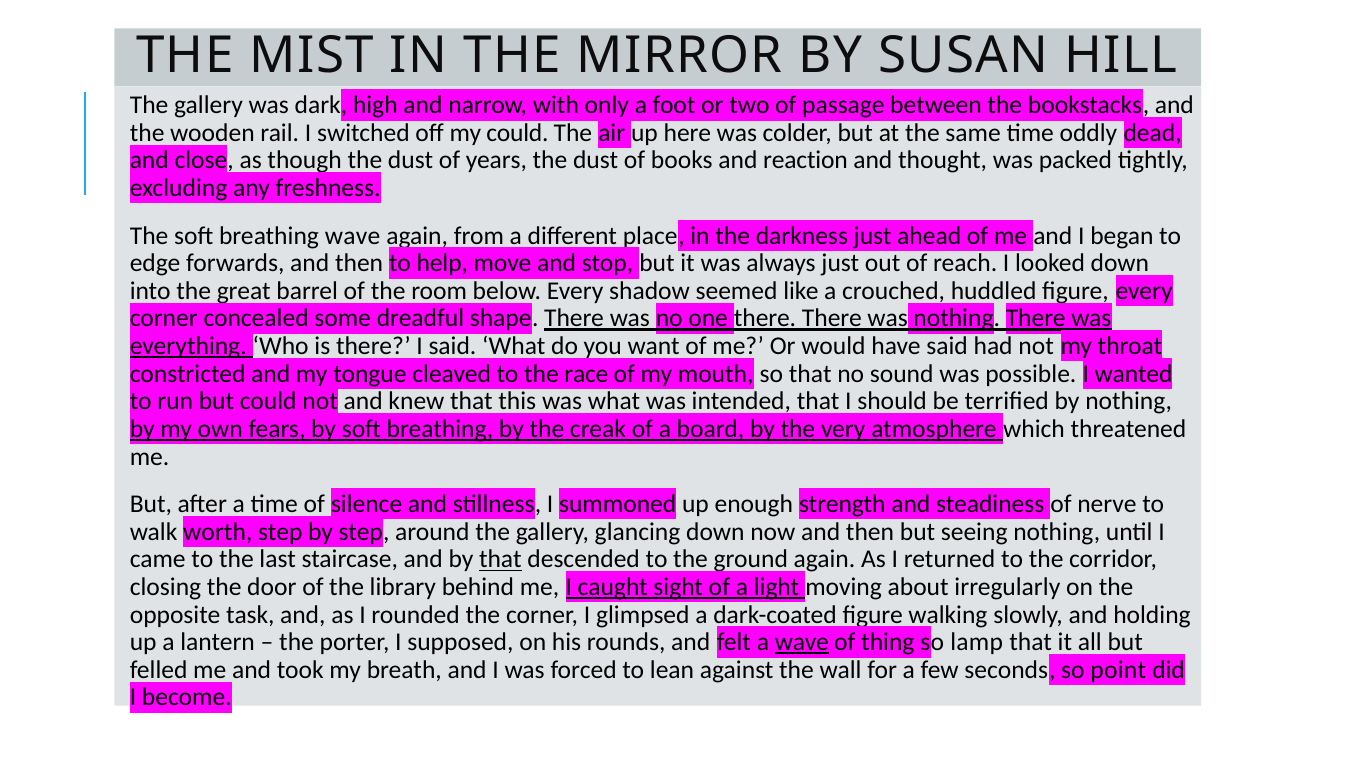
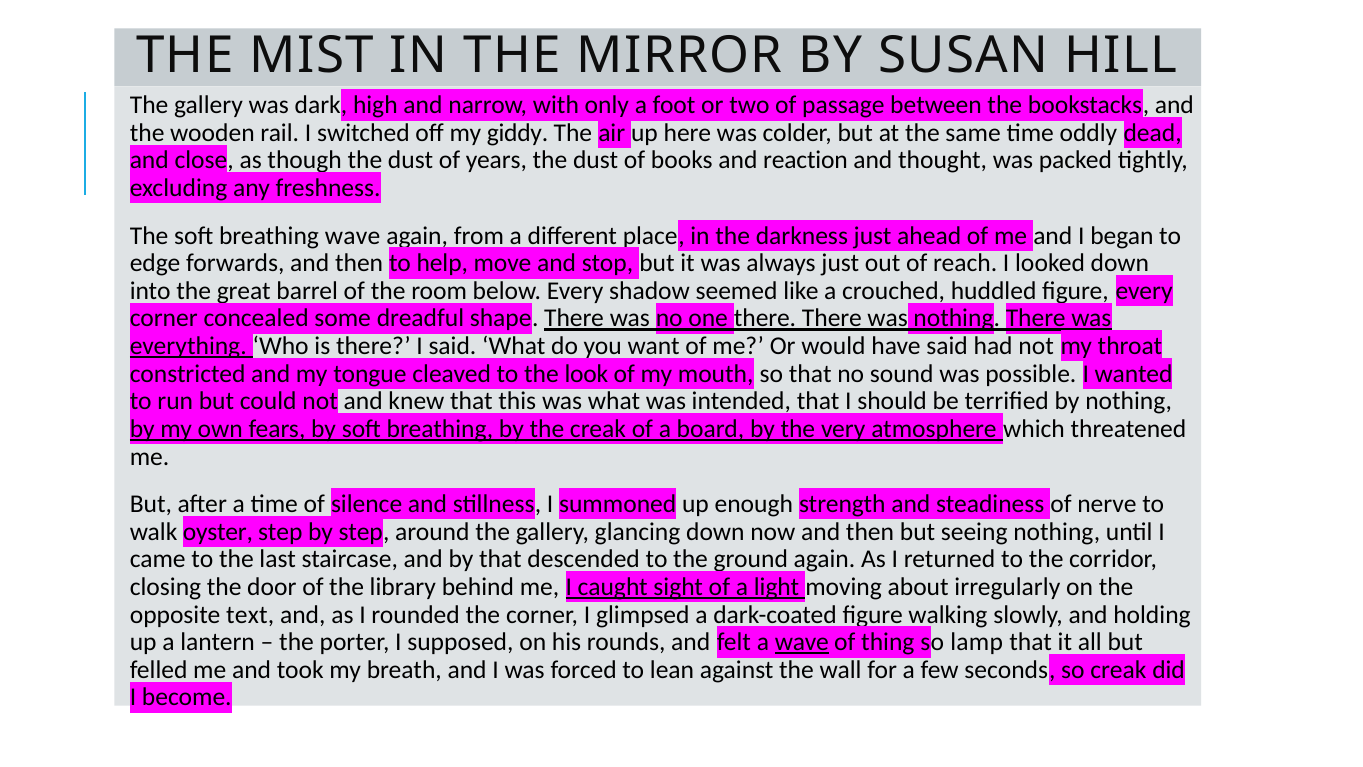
my could: could -> giddy
race: race -> look
worth: worth -> oyster
that at (500, 559) underline: present -> none
task: task -> text
so point: point -> creak
